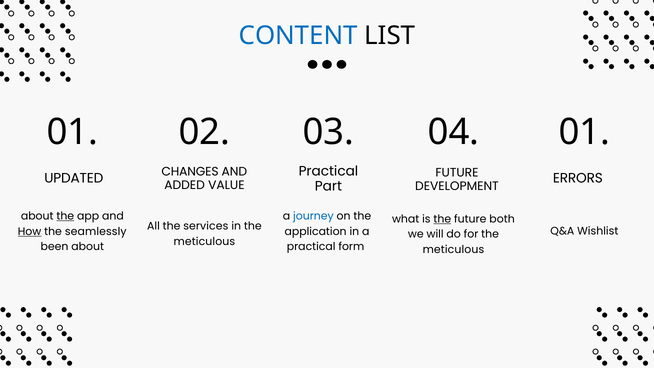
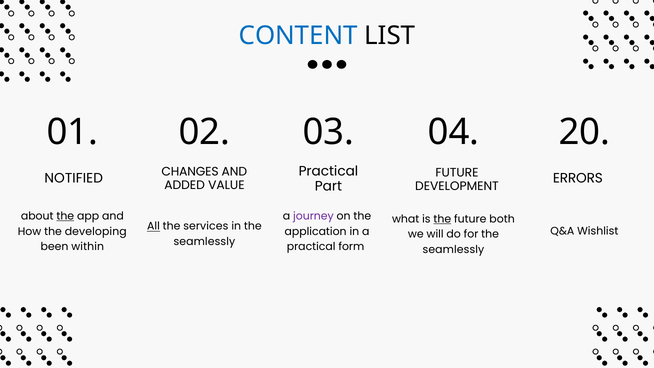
04 01: 01 -> 20
UPDATED: UPDATED -> NOTIFIED
journey colour: blue -> purple
All underline: none -> present
How underline: present -> none
seamlessly: seamlessly -> developing
meticulous at (204, 242): meticulous -> seamlessly
been about: about -> within
meticulous at (453, 249): meticulous -> seamlessly
